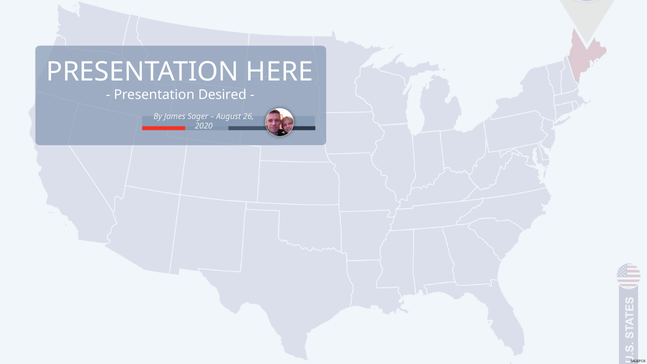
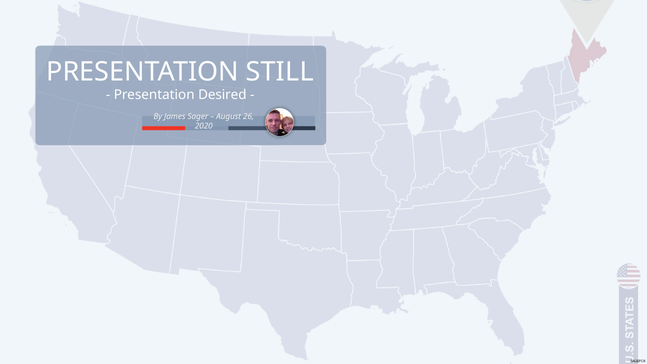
HERE: HERE -> STILL
